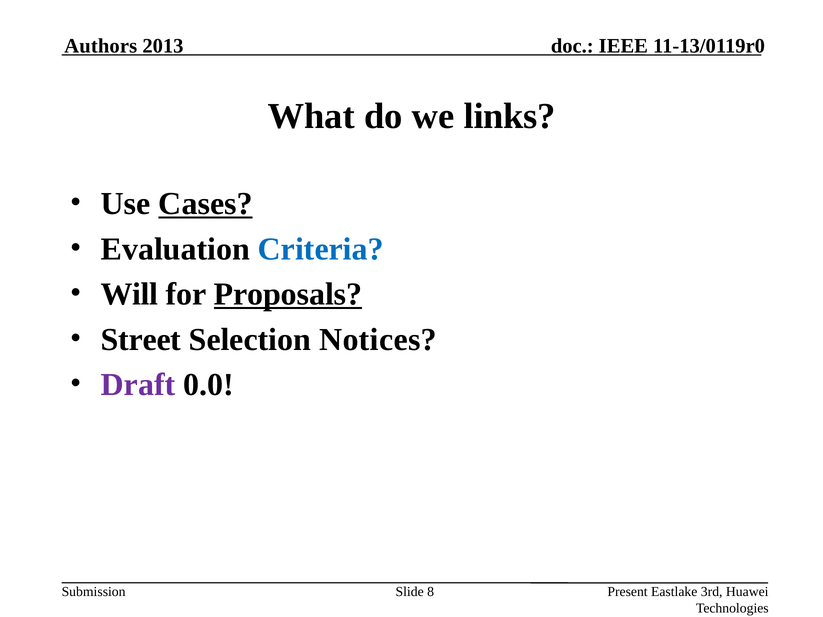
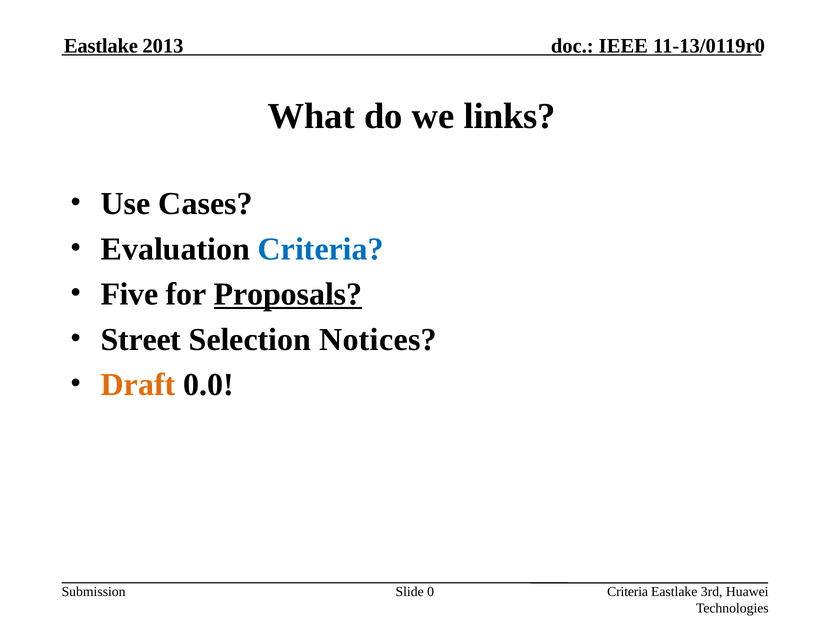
Authors at (101, 46): Authors -> Eastlake
Cases underline: present -> none
Will: Will -> Five
Draft colour: purple -> orange
8: 8 -> 0
Present at (628, 592): Present -> Criteria
